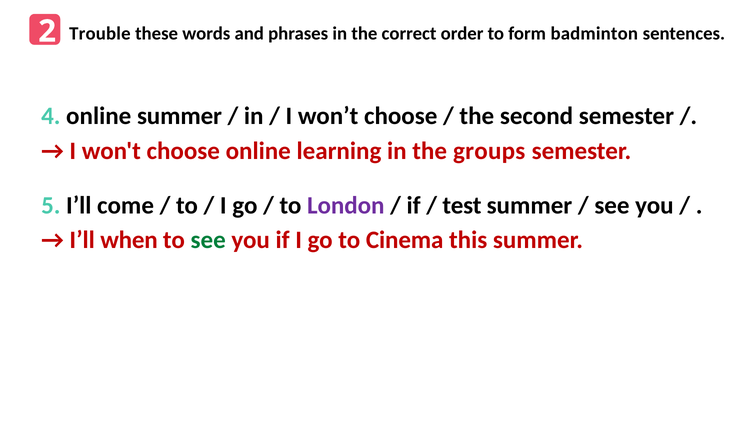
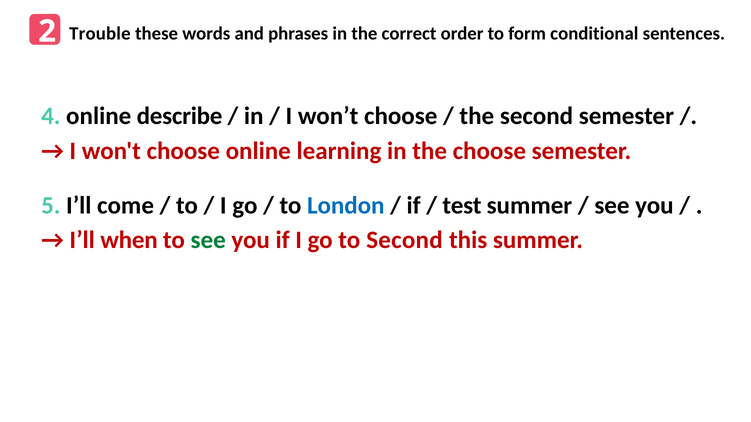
badminton: badminton -> conditional
online summer: summer -> describe
the groups: groups -> choose
London colour: purple -> blue
to Cinema: Cinema -> Second
